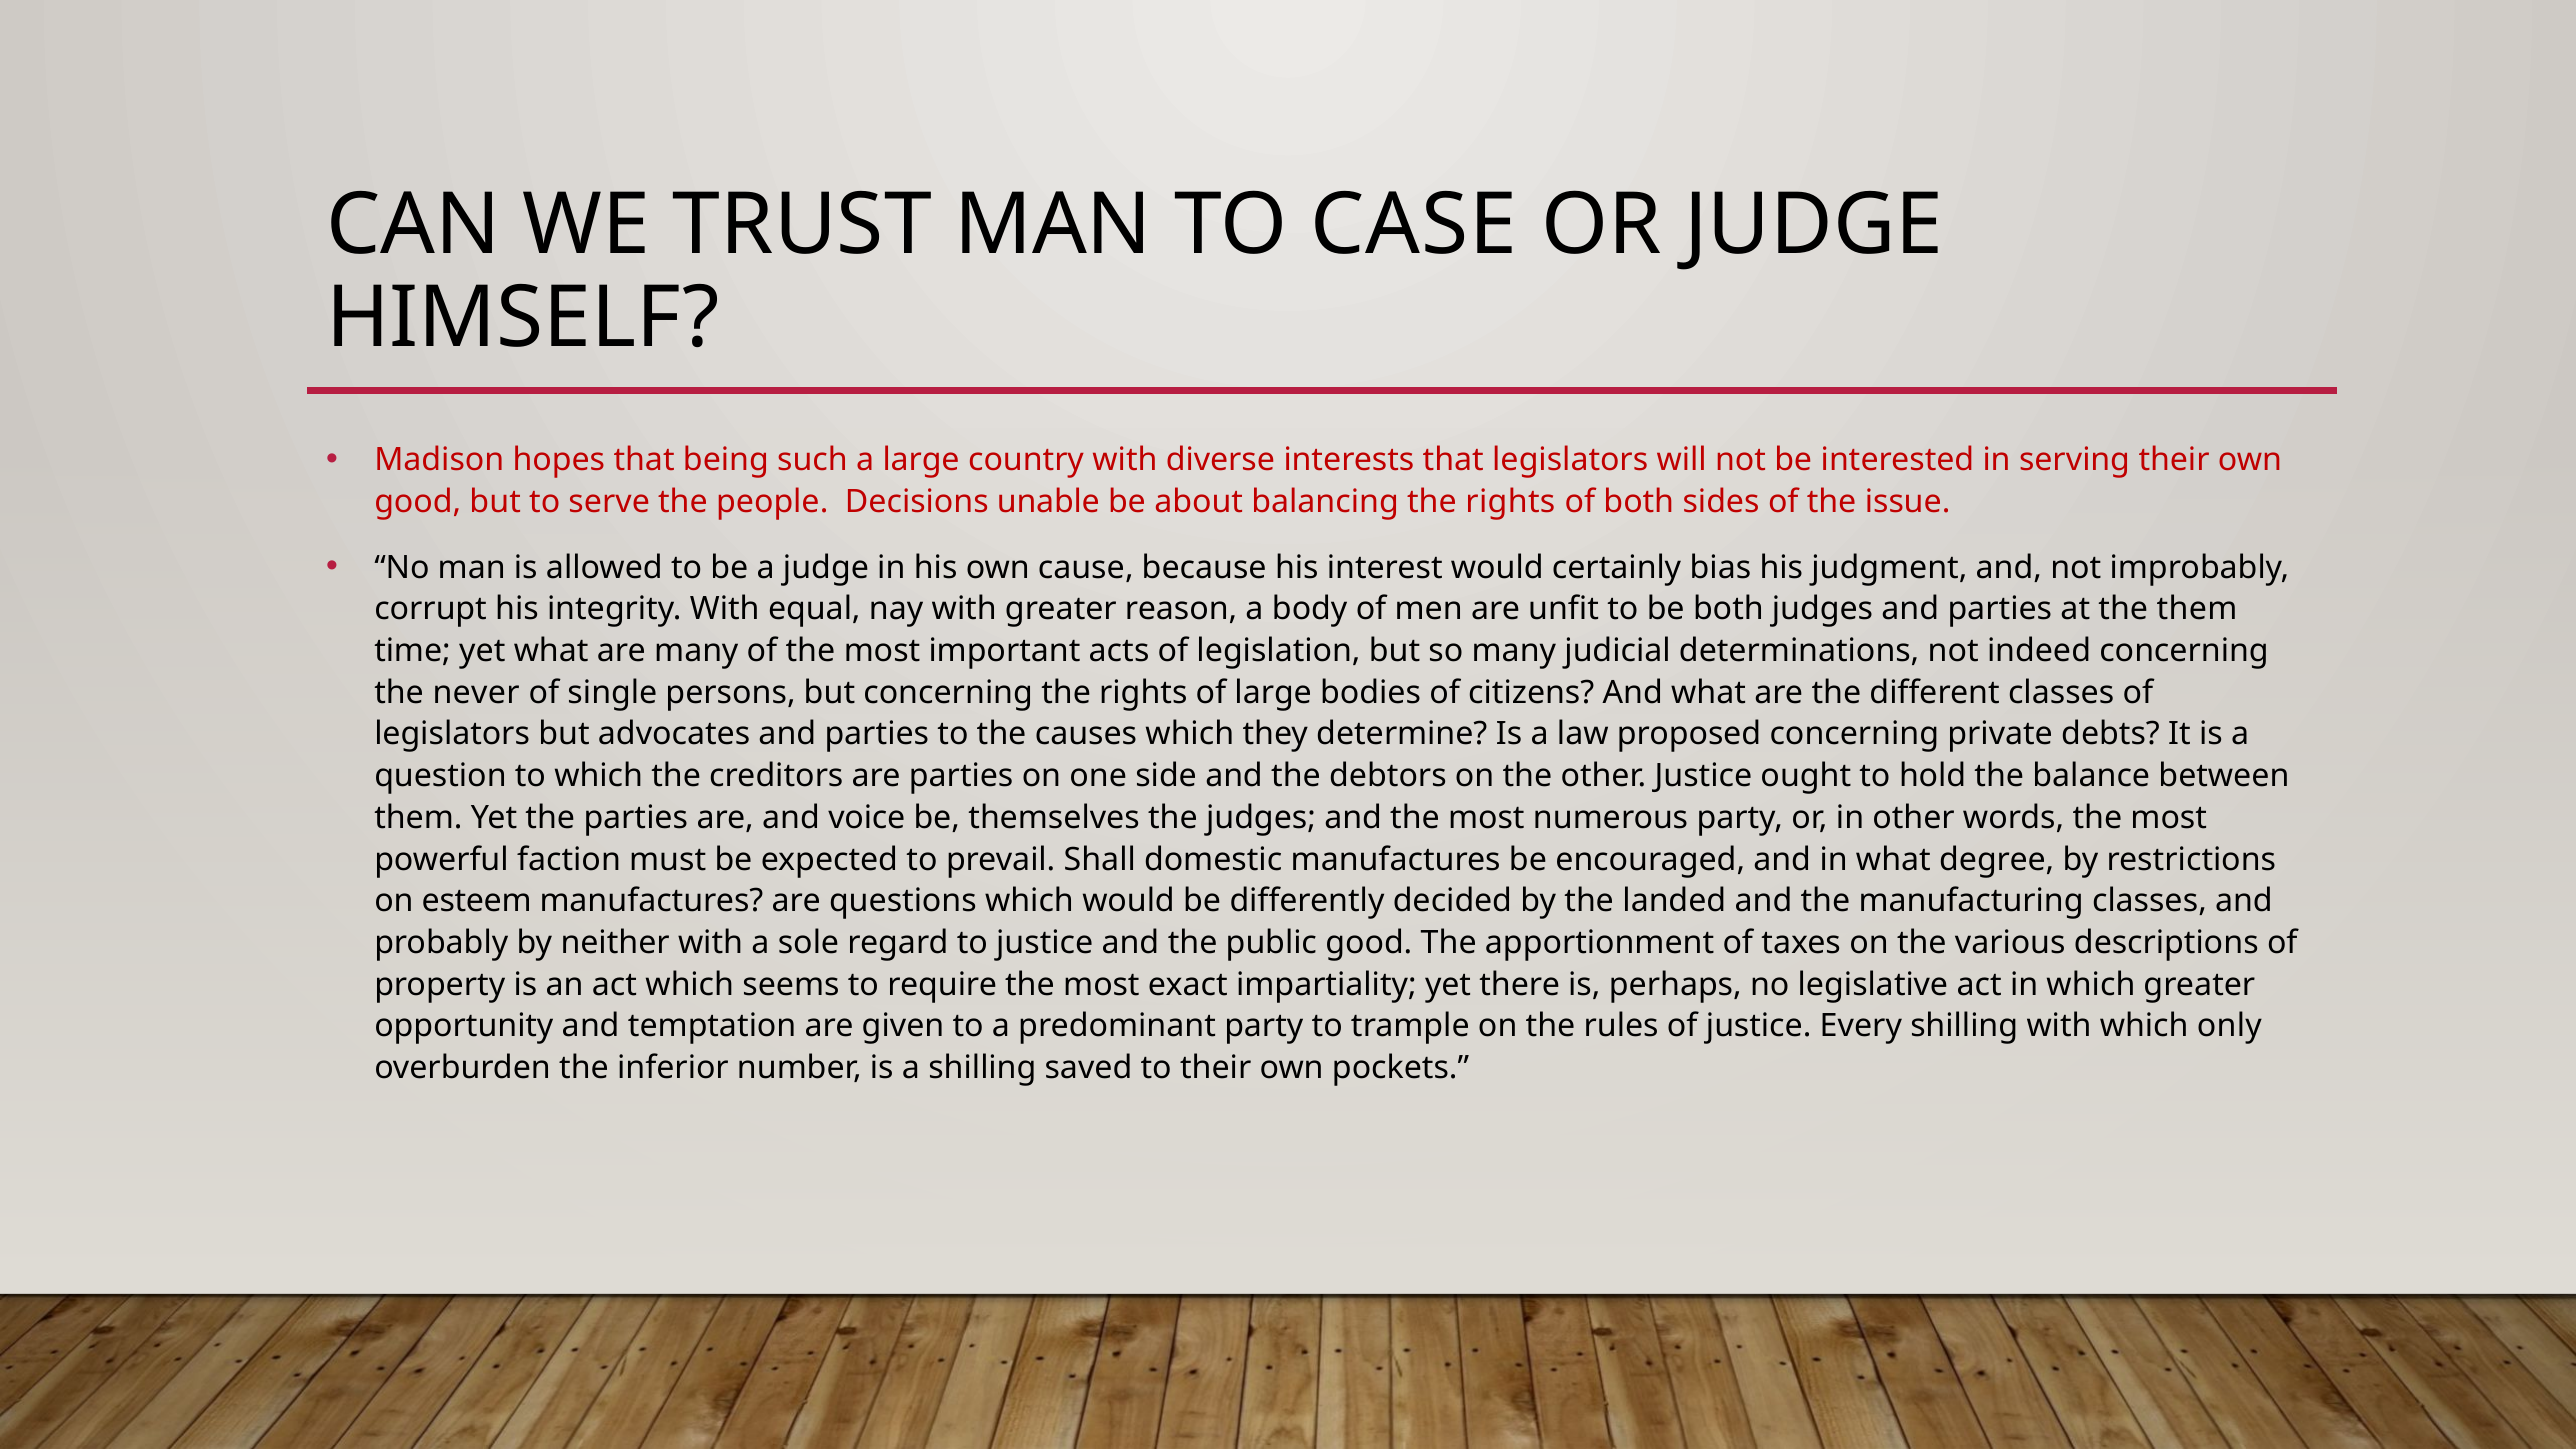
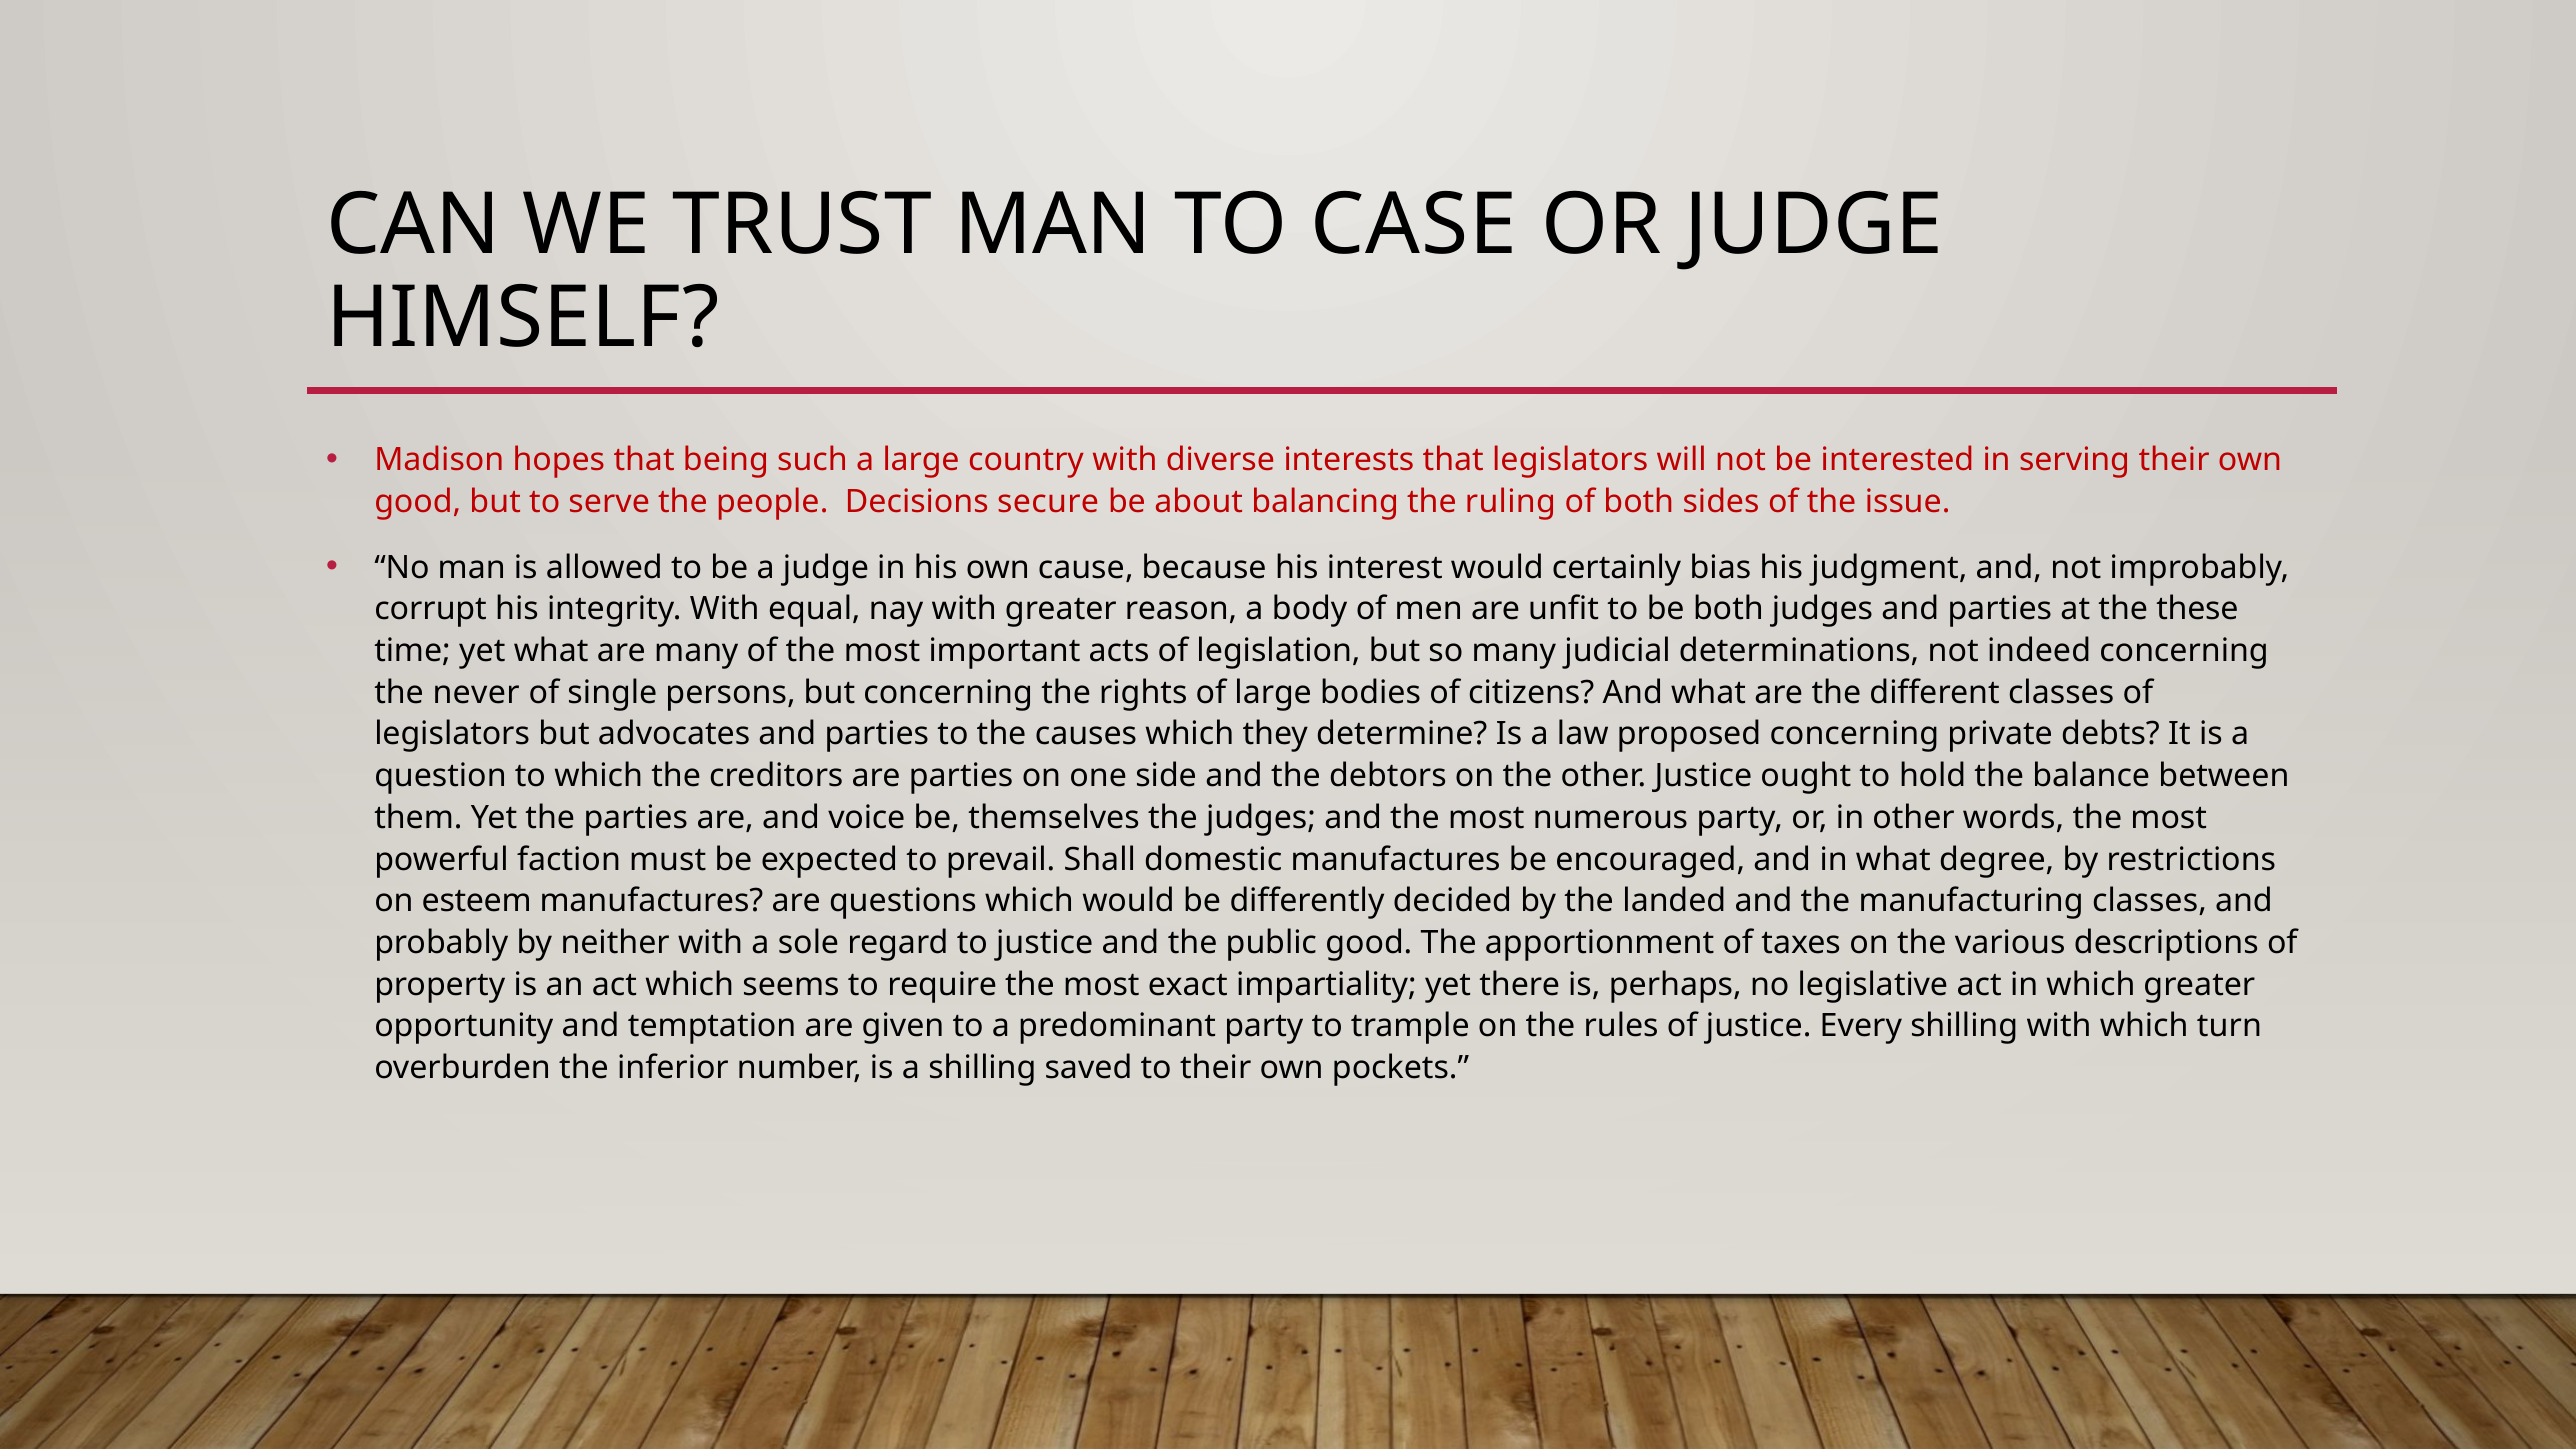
unable: unable -> secure
balancing the rights: rights -> ruling
the them: them -> these
only: only -> turn
